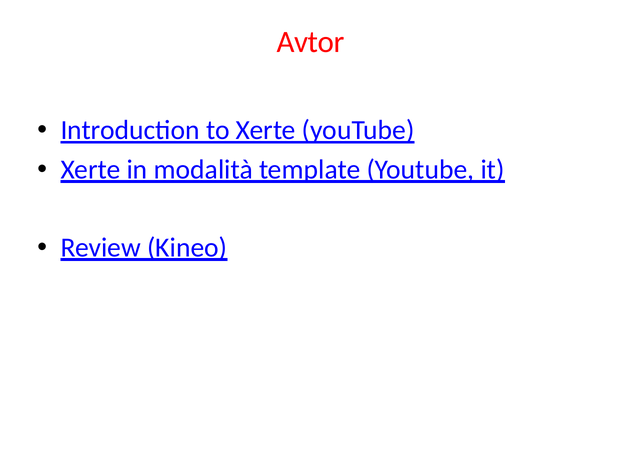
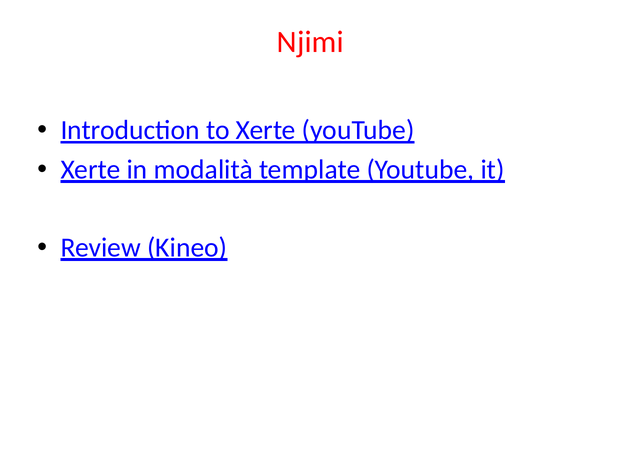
Avtor: Avtor -> Njimi
